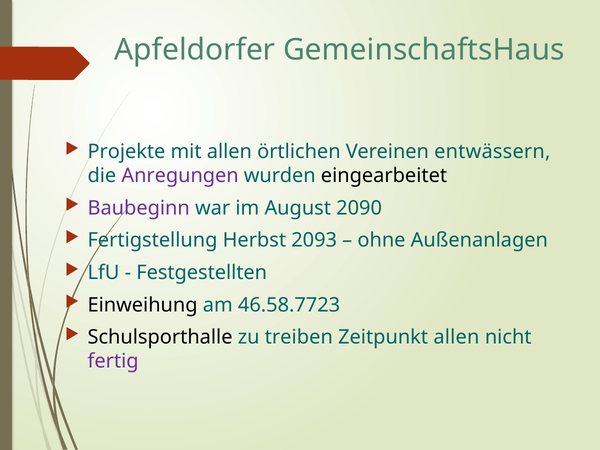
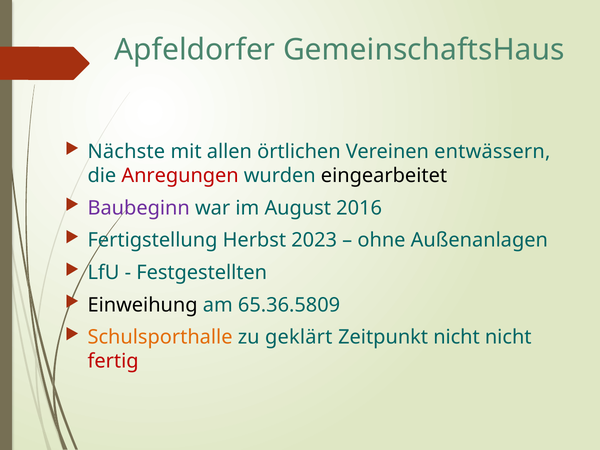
Projekte: Projekte -> Nächste
Anregungen colour: purple -> red
2090: 2090 -> 2016
2093: 2093 -> 2023
46.58.7723: 46.58.7723 -> 65.36.5809
Schulsporthalle colour: black -> orange
treiben: treiben -> geklärt
Zeitpunkt allen: allen -> nicht
fertig colour: purple -> red
